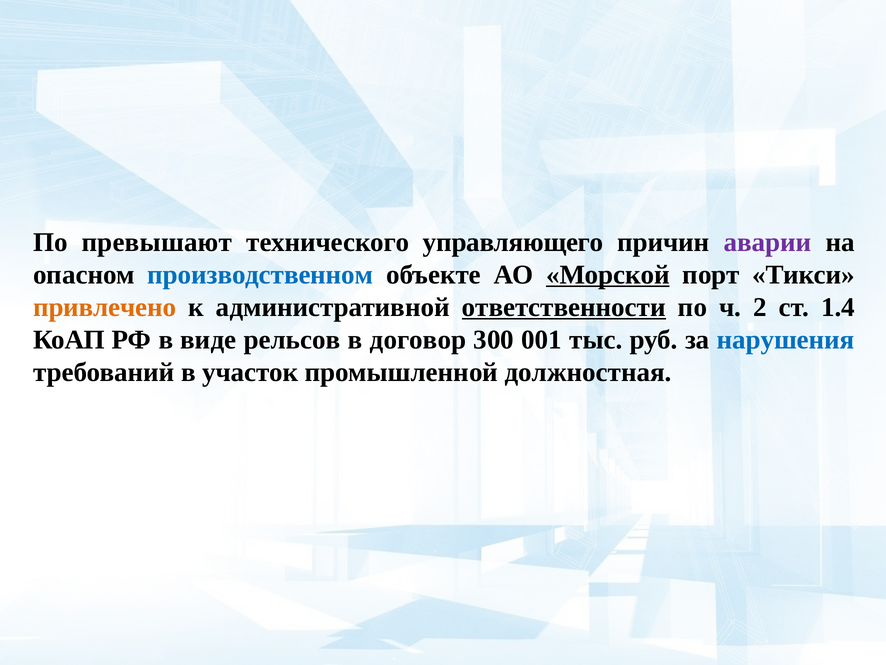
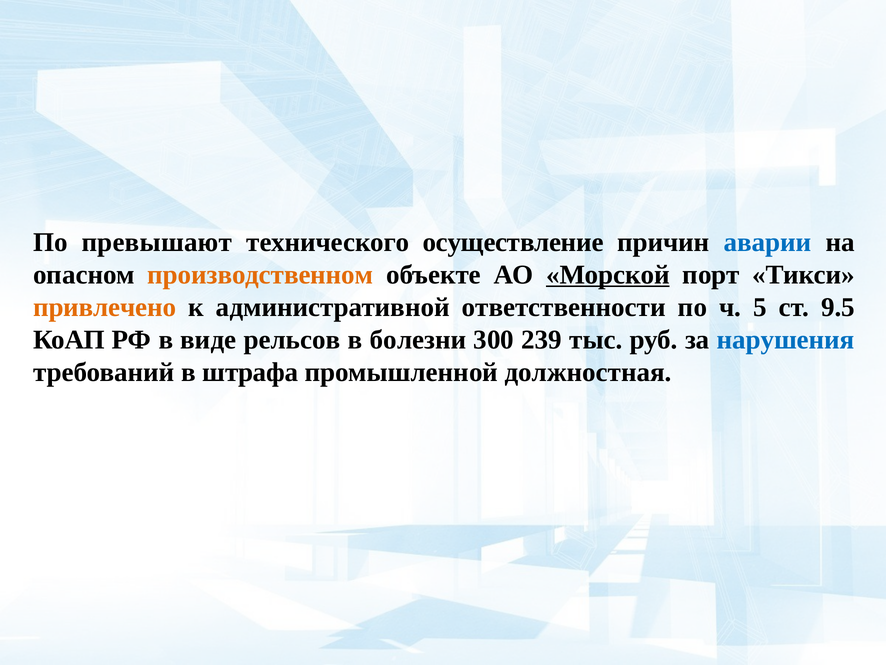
управляющего: управляющего -> осуществление
аварии colour: purple -> blue
производственном colour: blue -> orange
ответственности underline: present -> none
2: 2 -> 5
1.4: 1.4 -> 9.5
договор: договор -> болезни
001: 001 -> 239
участок: участок -> штрафа
